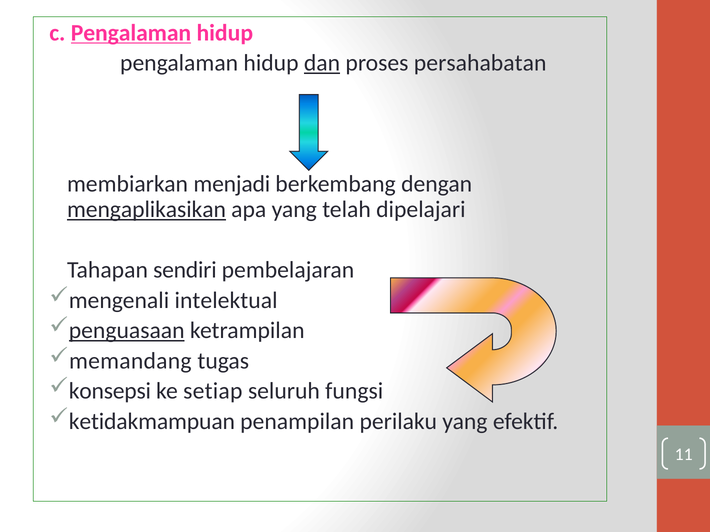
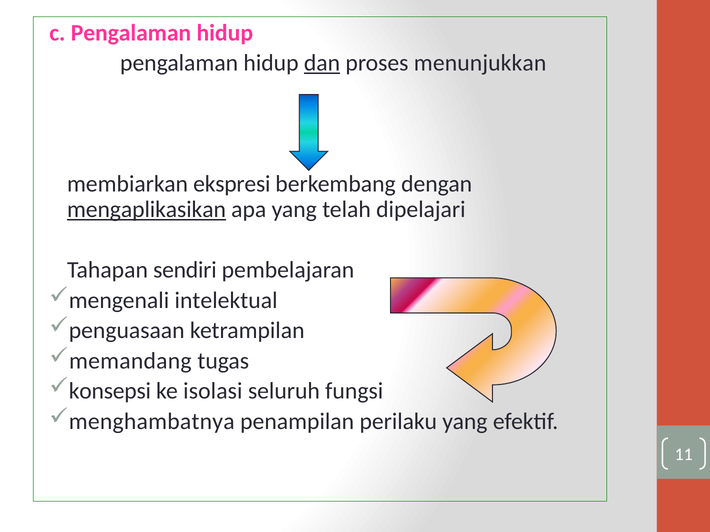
Pengalaman at (131, 33) underline: present -> none
persahabatan: persahabatan -> menunjukkan
menjadi: menjadi -> ekspresi
penguasaan underline: present -> none
setiap: setiap -> isolasi
ketidakmampuan: ketidakmampuan -> menghambatnya
